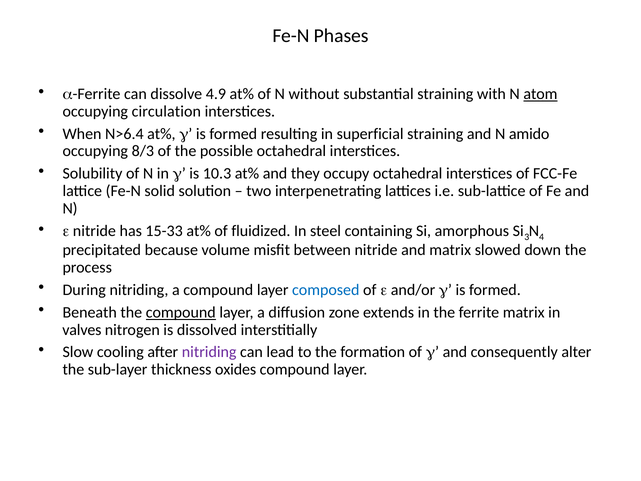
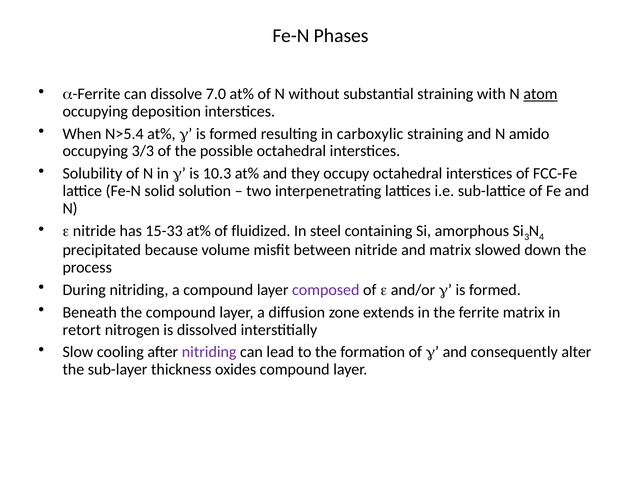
4.9: 4.9 -> 7.0
circulation: circulation -> deposition
N>6.4: N>6.4 -> N>5.4
superficial: superficial -> carboxylic
8/3: 8/3 -> 3/3
composed colour: blue -> purple
compound at (181, 312) underline: present -> none
valves: valves -> retort
